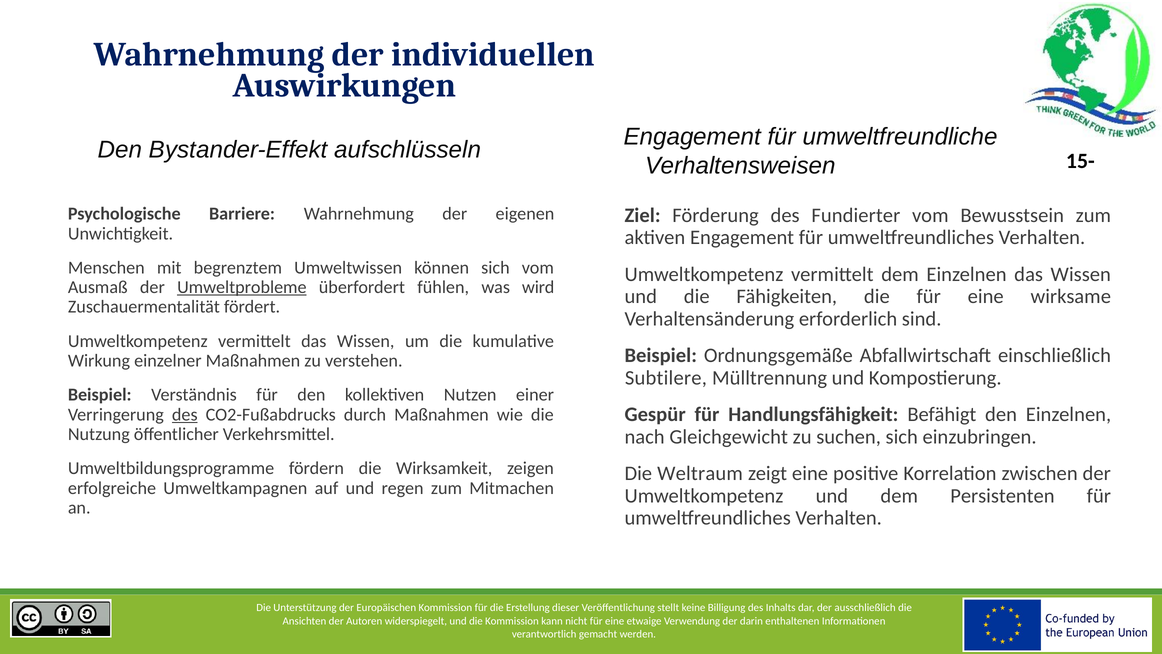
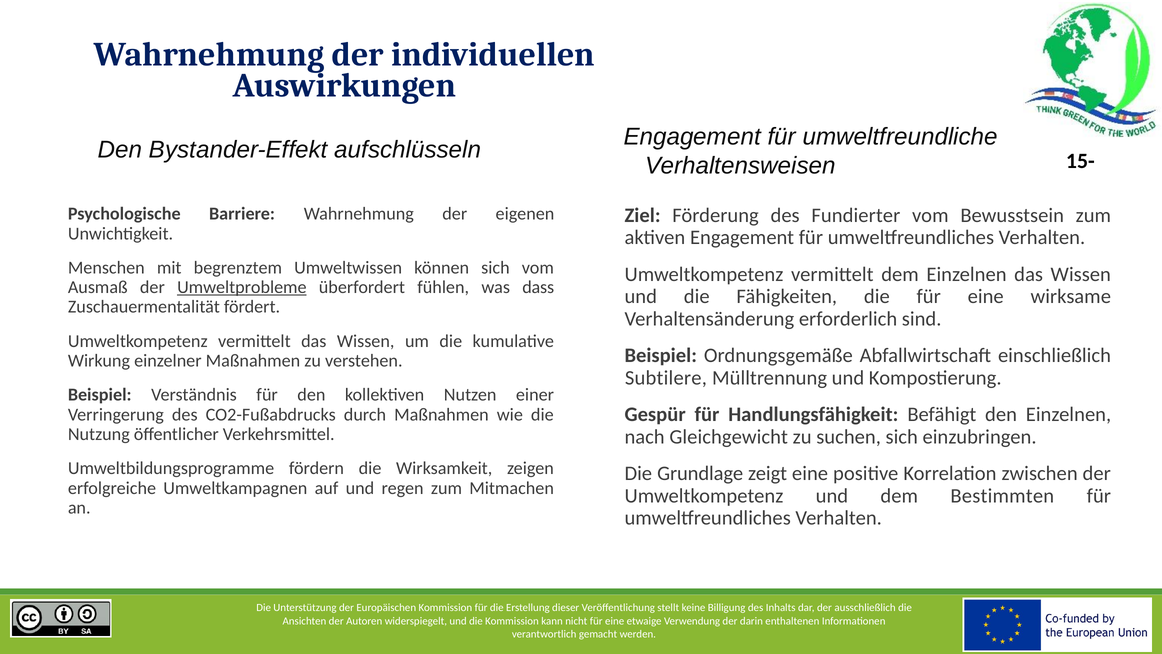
wird: wird -> dass
des at (185, 414) underline: present -> none
Weltraum: Weltraum -> Grundlage
Persistenten: Persistenten -> Bestimmten
